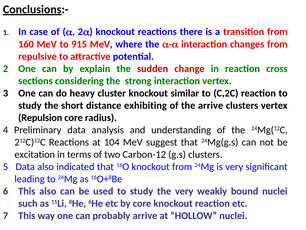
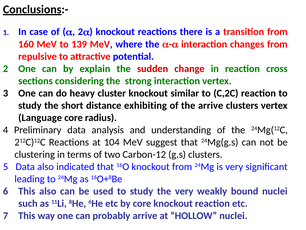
915: 915 -> 139
Repulsion: Repulsion -> Language
excitation: excitation -> clustering
